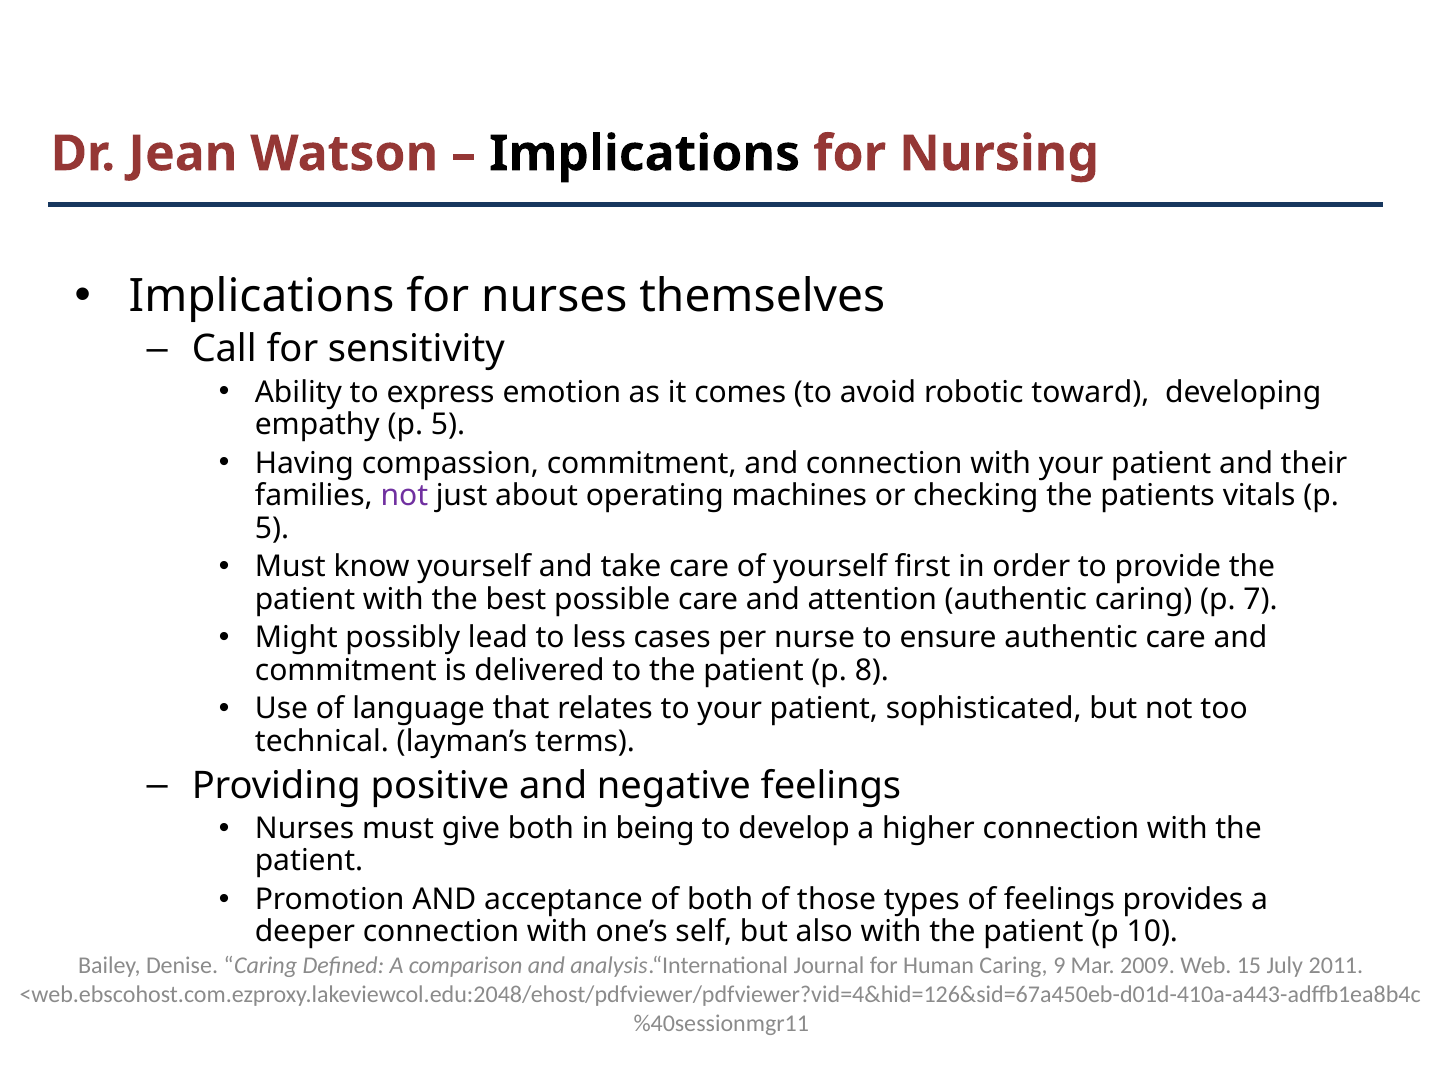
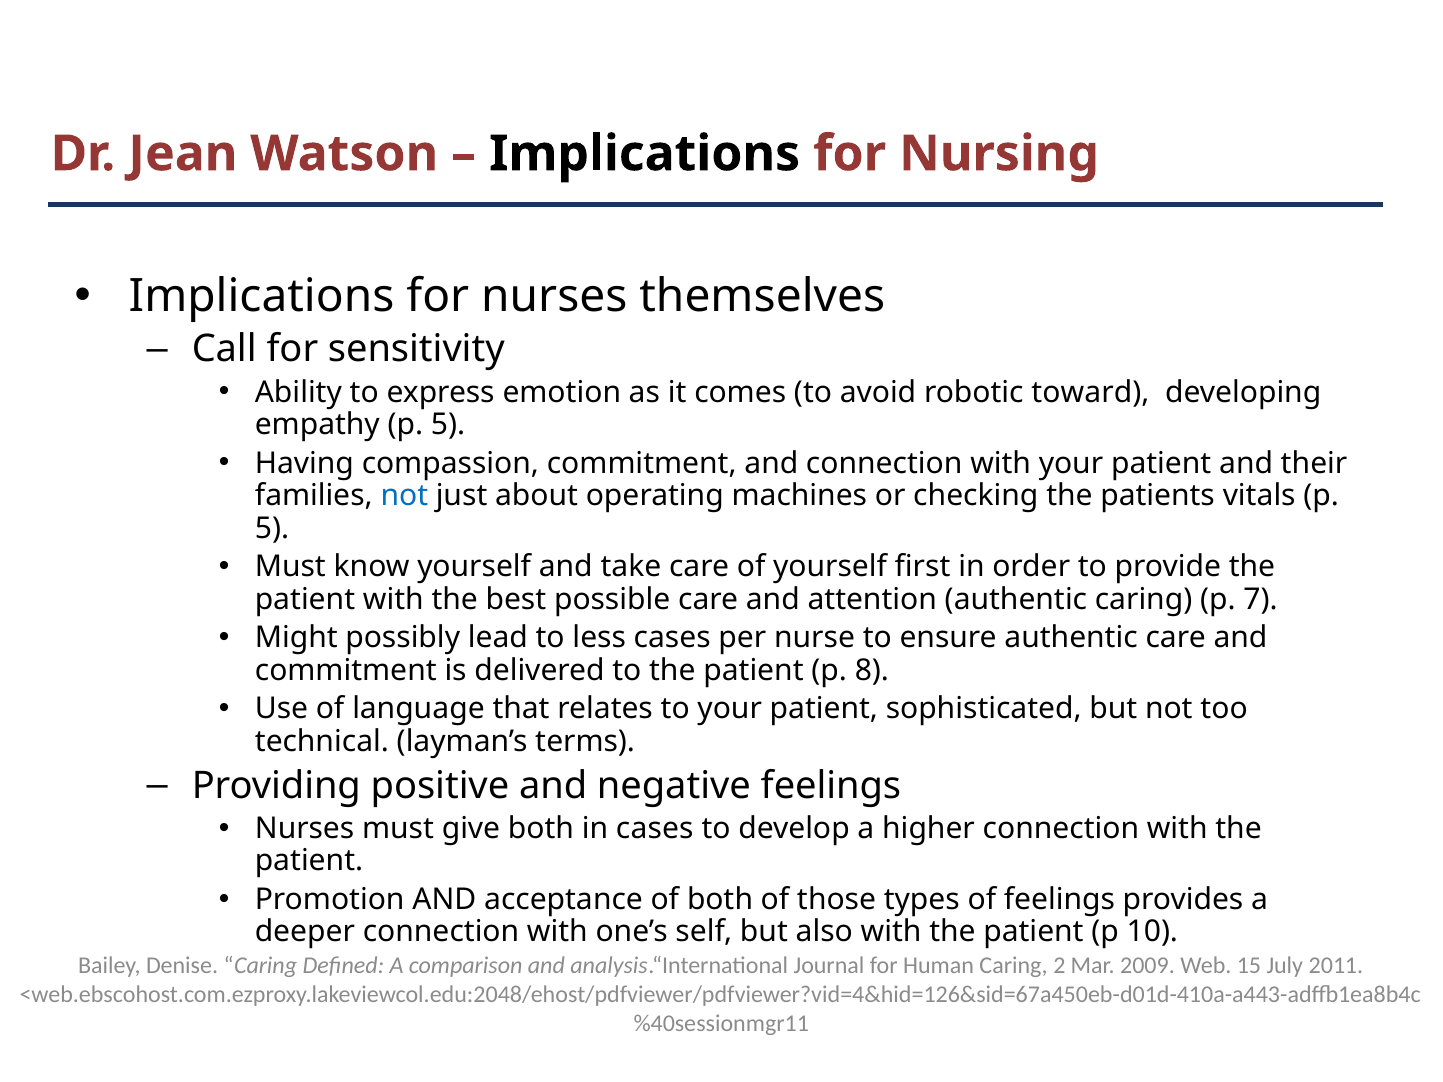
not at (404, 496) colour: purple -> blue
in being: being -> cases
9: 9 -> 2
